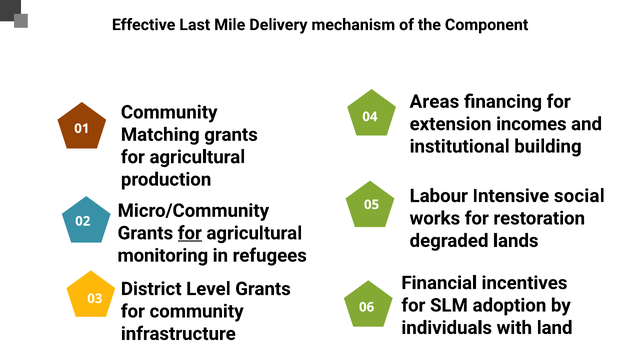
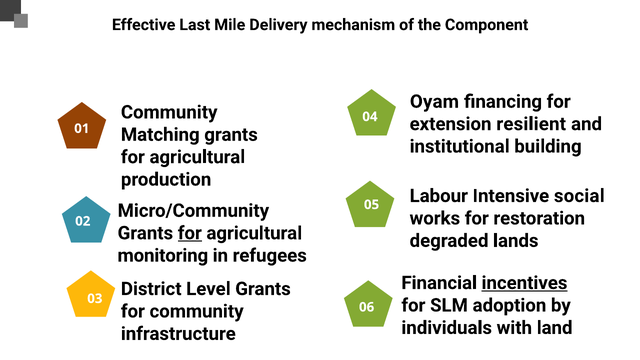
Areas: Areas -> Oyam
incomes: incomes -> resilient
incentives underline: none -> present
